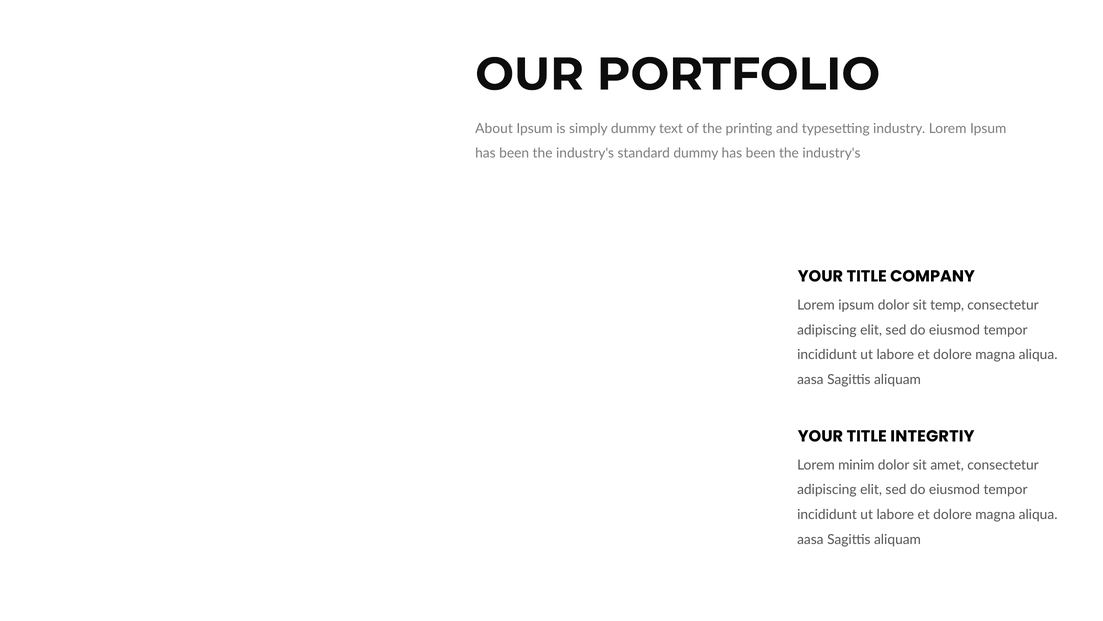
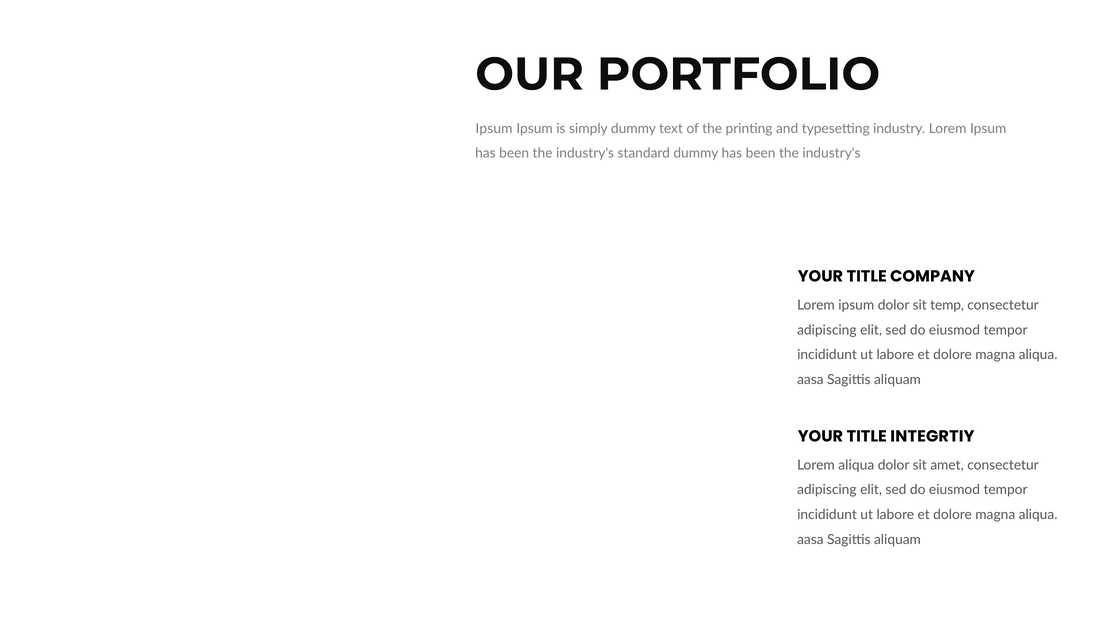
About at (494, 128): About -> Ipsum
Lorem minim: minim -> aliqua
